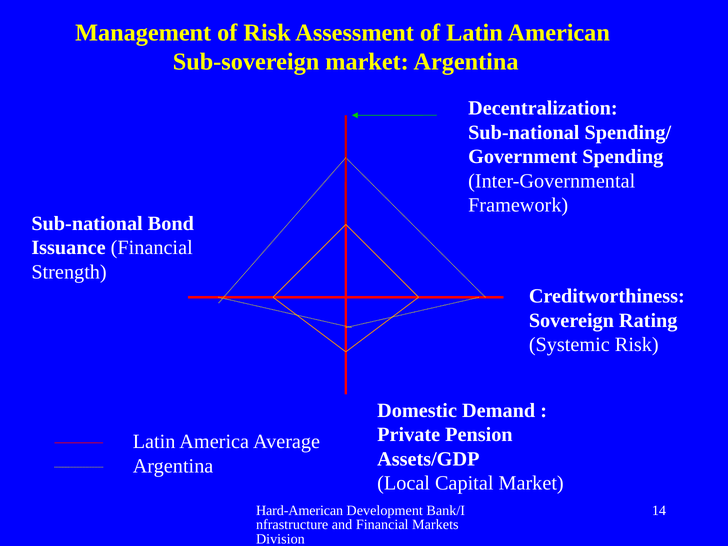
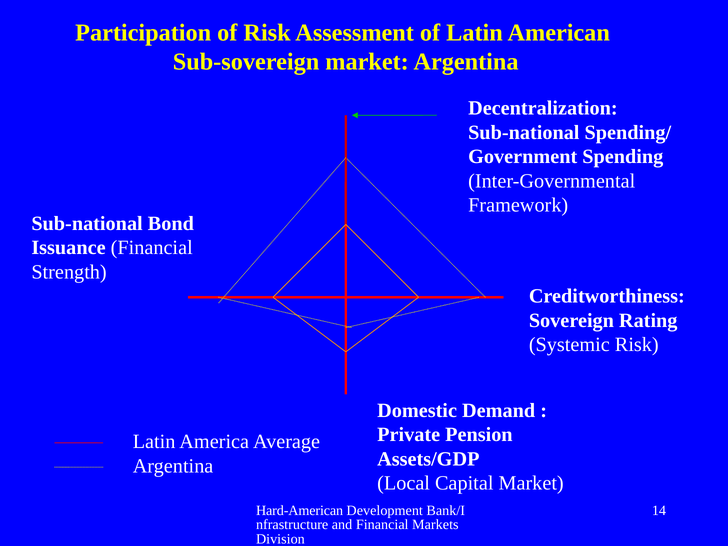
Management: Management -> Participation
